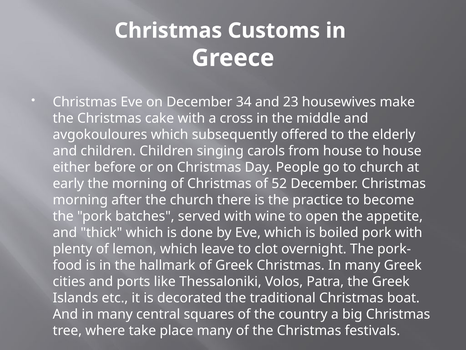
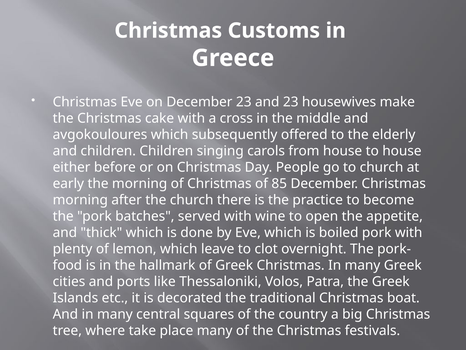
December 34: 34 -> 23
52: 52 -> 85
